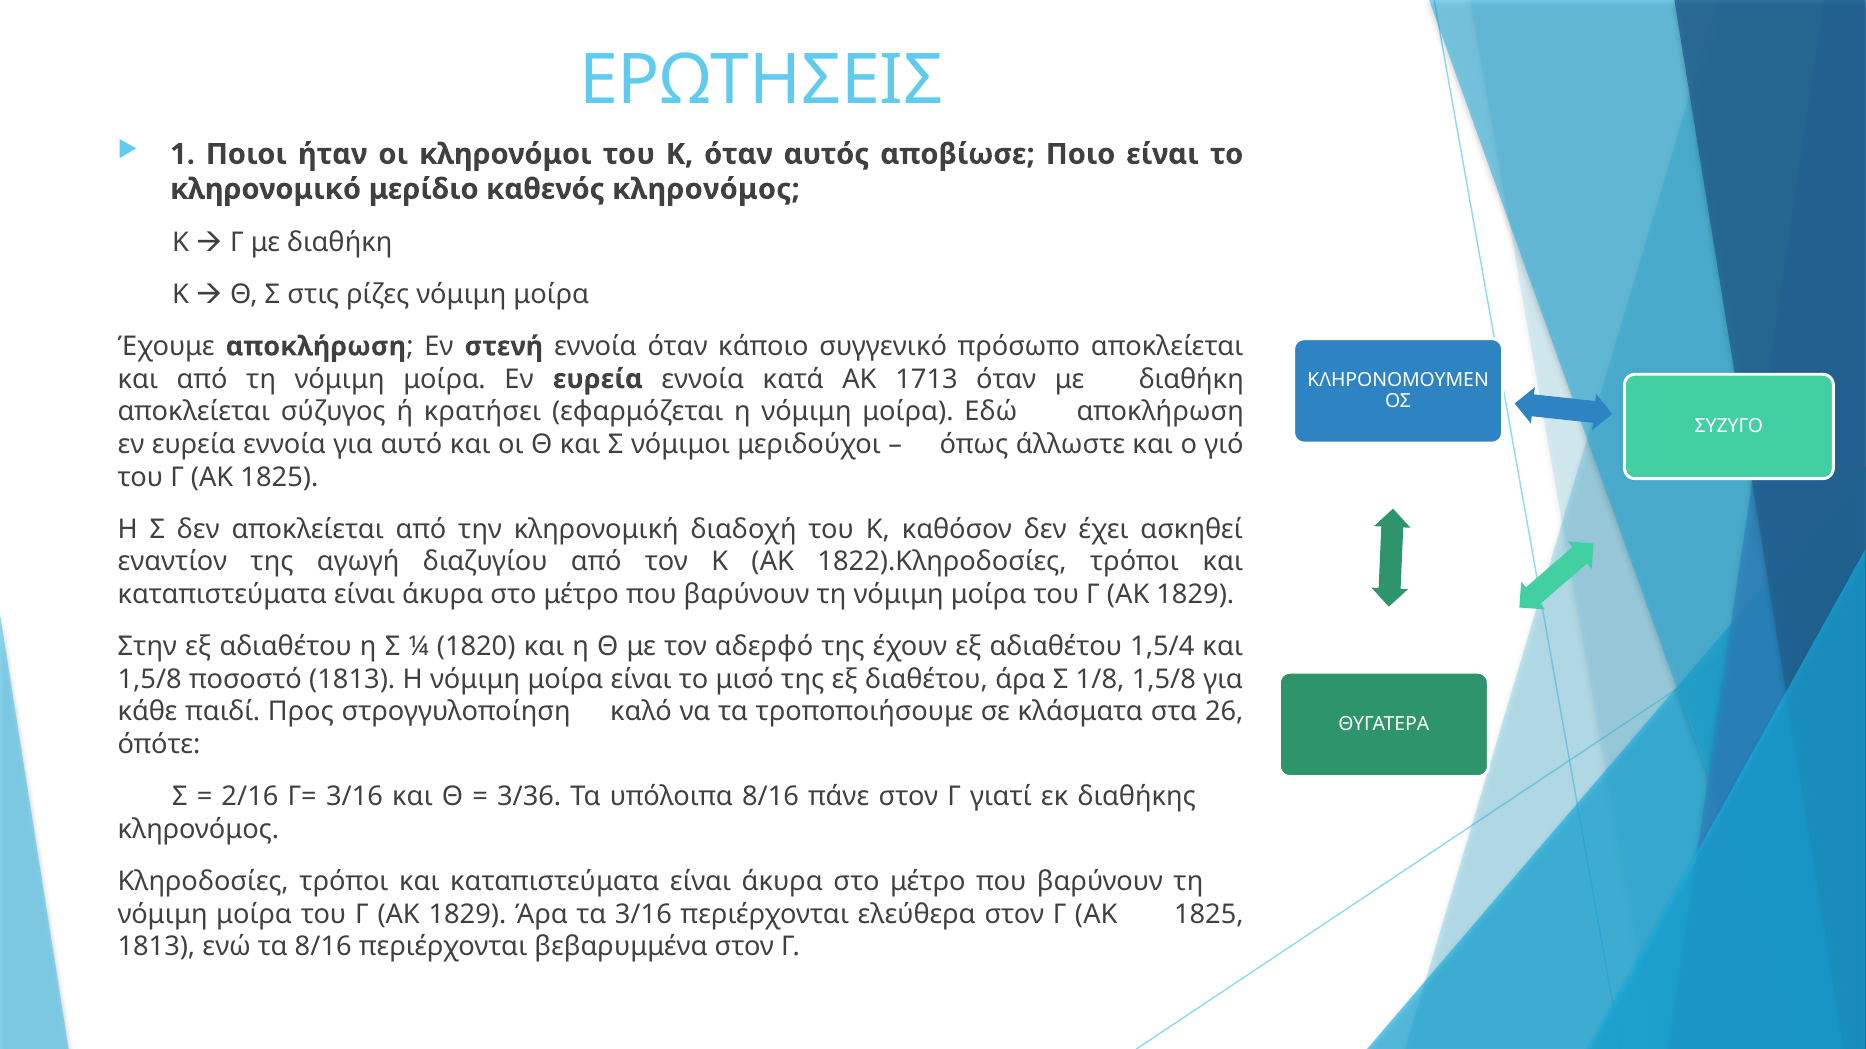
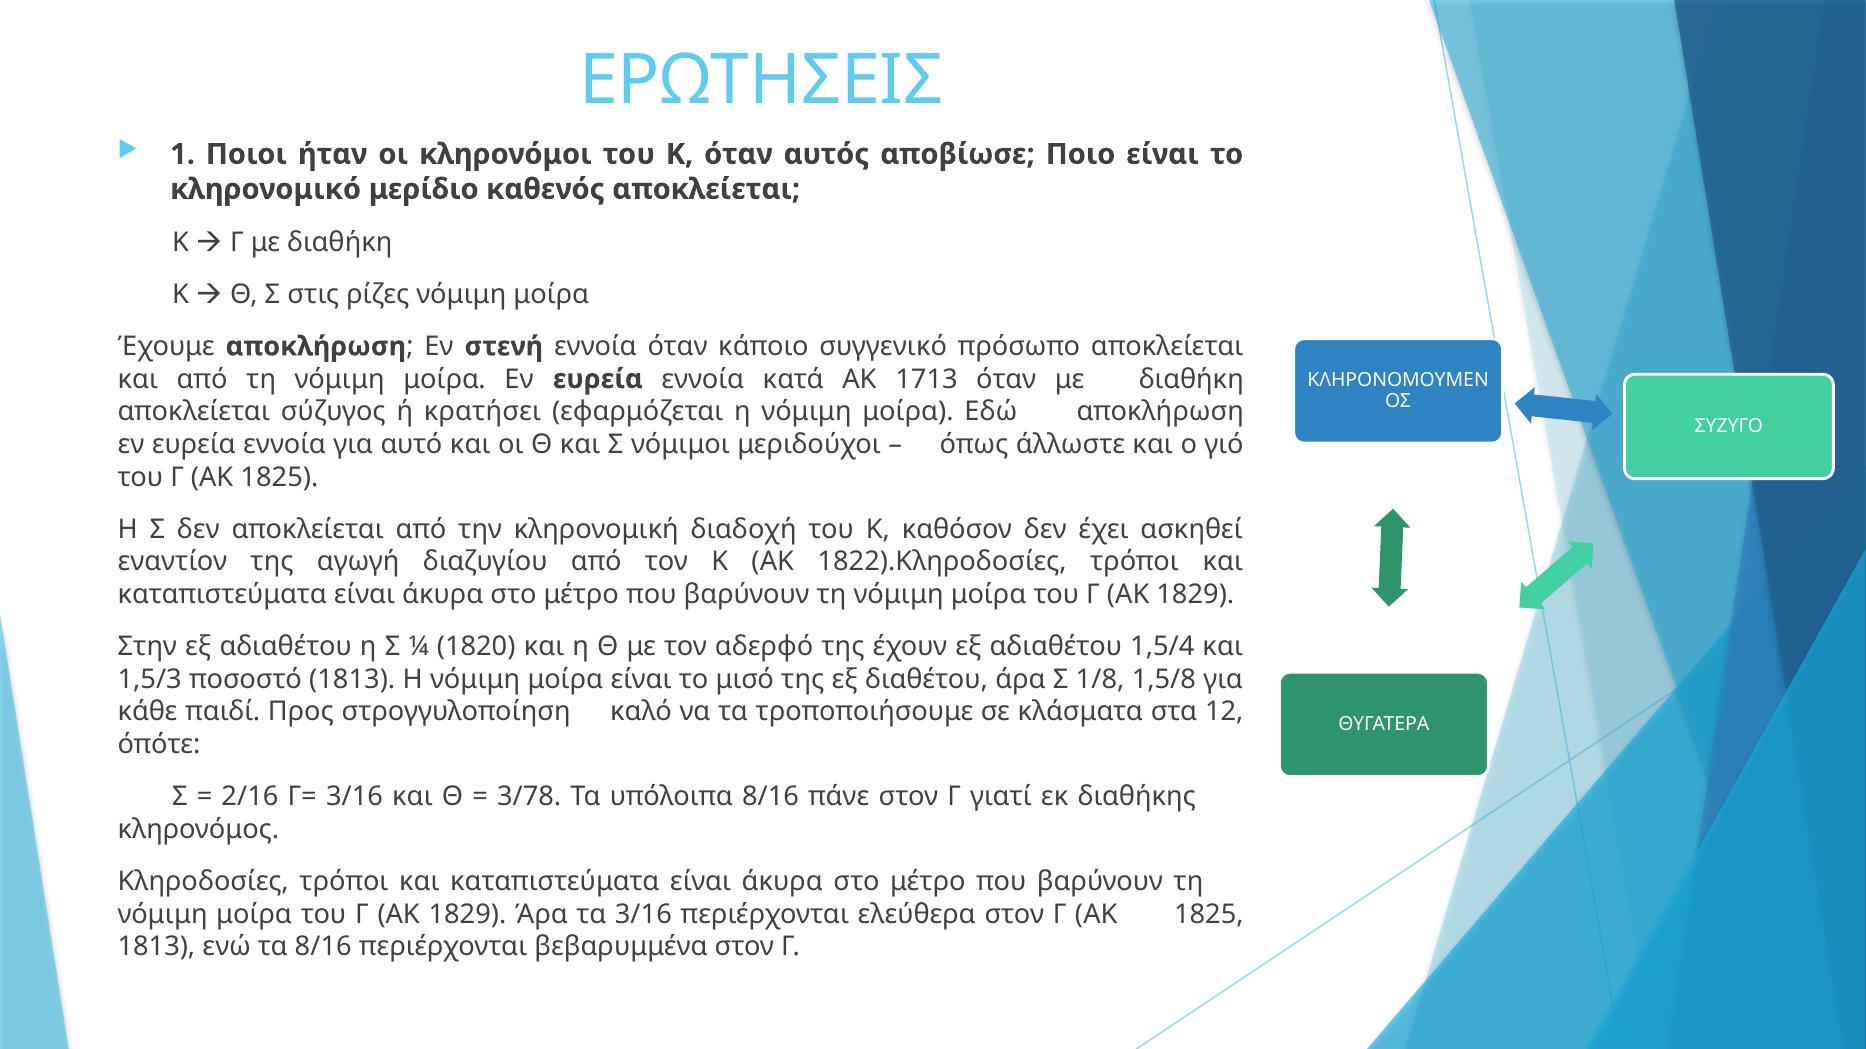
καθενός κληρονόμος: κληρονόμος -> αποκλείεται
1,5/8 at (150, 680): 1,5/8 -> 1,5/3
26: 26 -> 12
3/36: 3/36 -> 3/78
